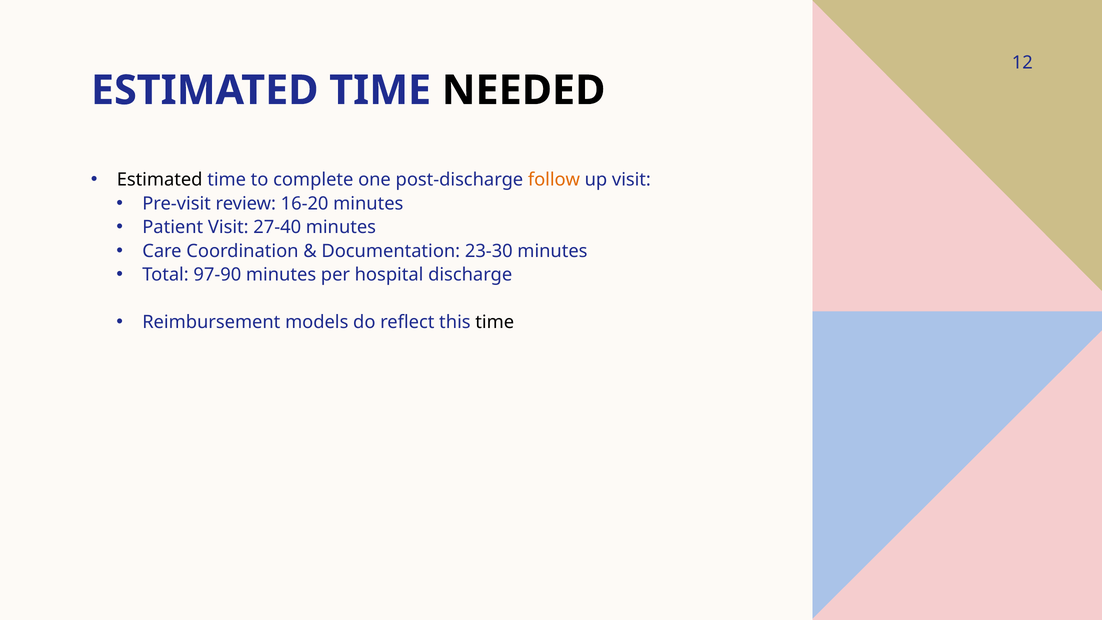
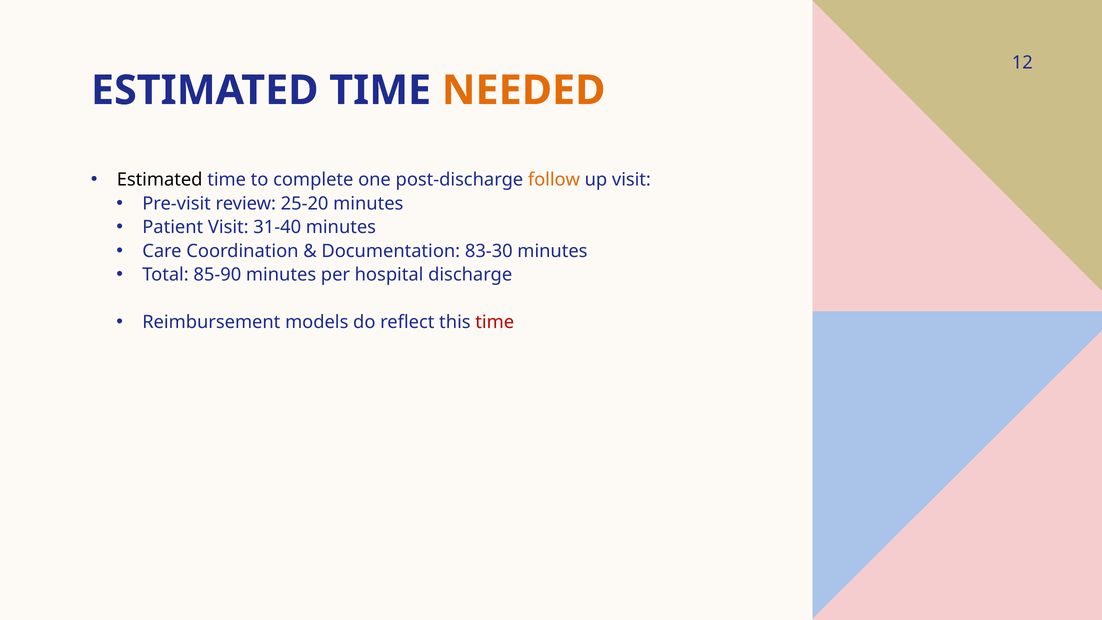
NEEDED colour: black -> orange
16-20: 16-20 -> 25-20
27-40: 27-40 -> 31-40
23-30: 23-30 -> 83-30
97-90: 97-90 -> 85-90
time at (495, 322) colour: black -> red
